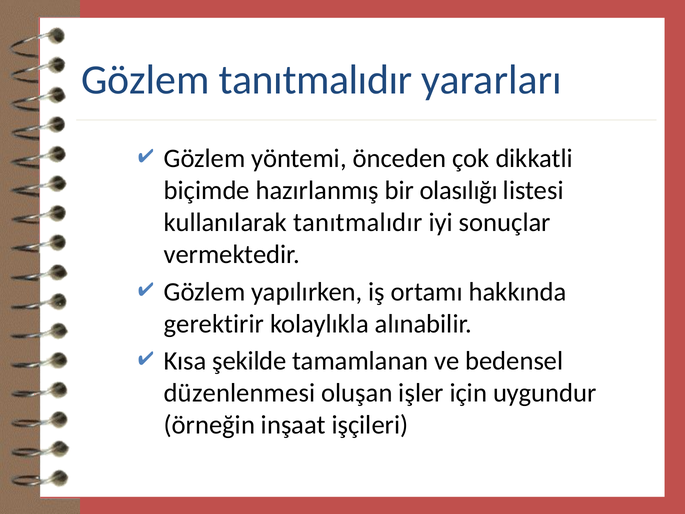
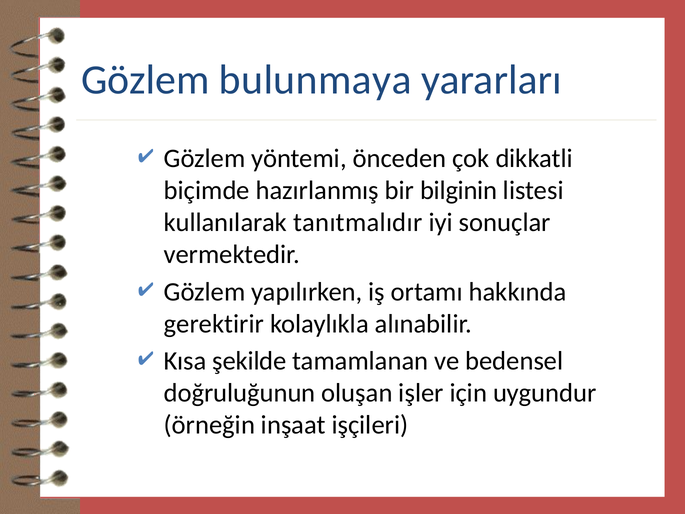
Gözlem tanıtmalıdır: tanıtmalıdır -> bulunmaya
olasılığı: olasılığı -> bilginin
düzenlenmesi: düzenlenmesi -> doğruluğunun
